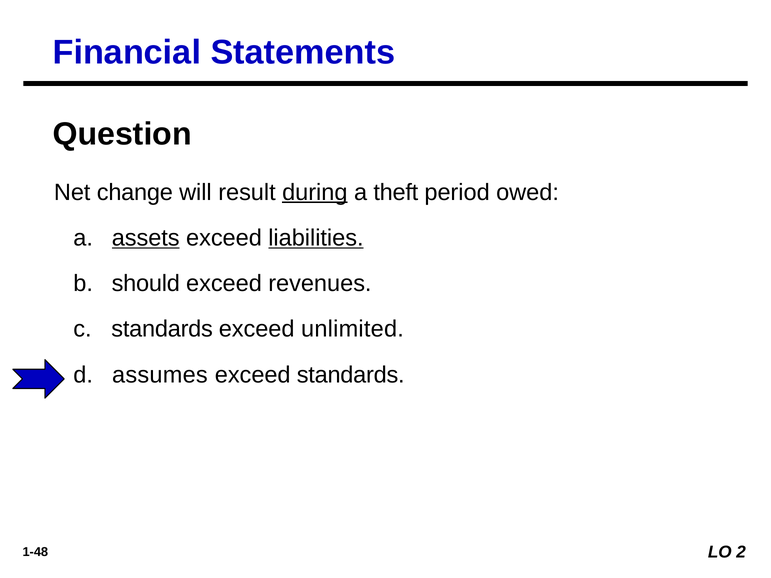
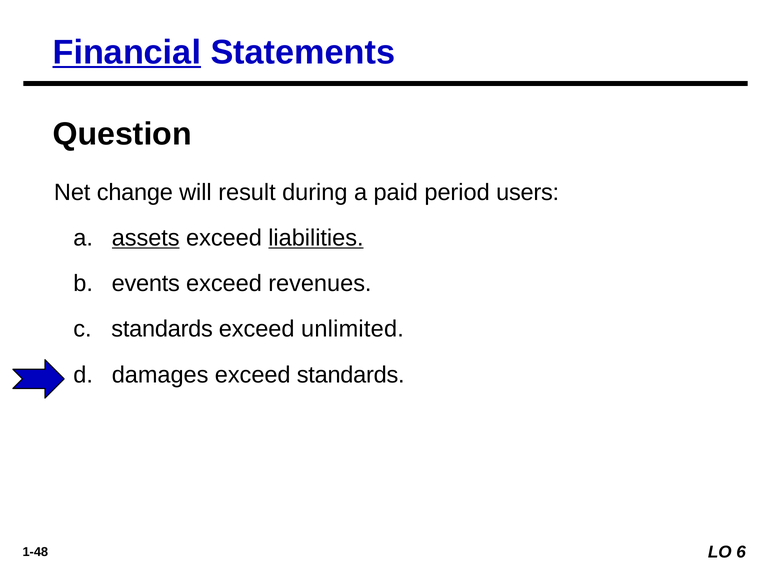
Financial underline: none -> present
during underline: present -> none
theft: theft -> paid
owed: owed -> users
should: should -> events
assumes: assumes -> damages
2: 2 -> 6
